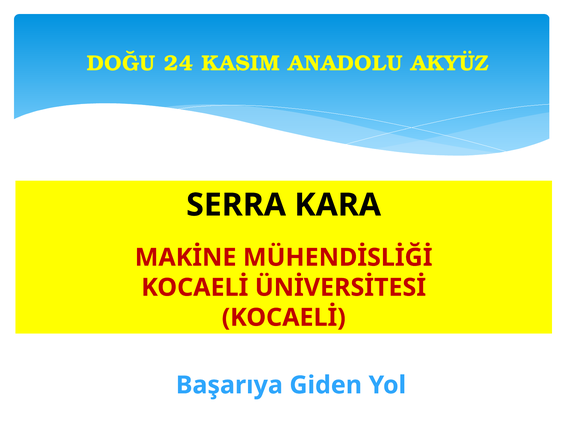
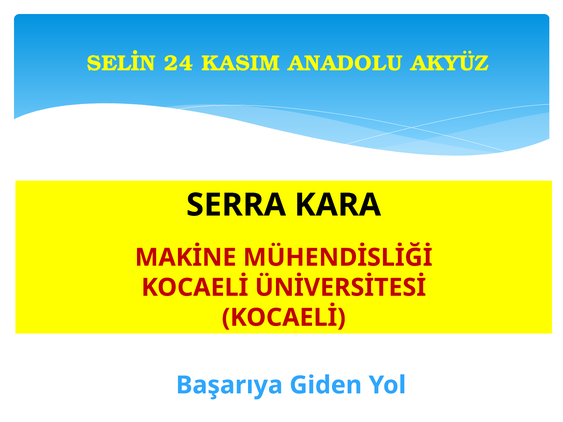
DOĞU: DOĞU -> SELİN
